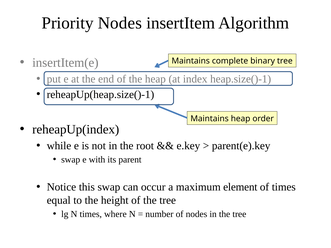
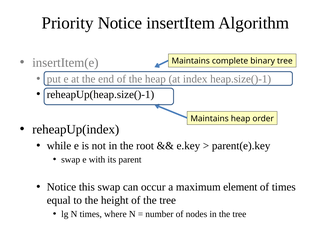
Priority Nodes: Nodes -> Notice
